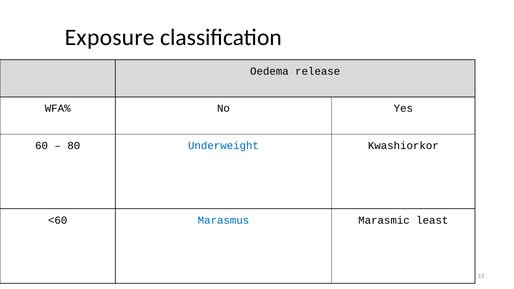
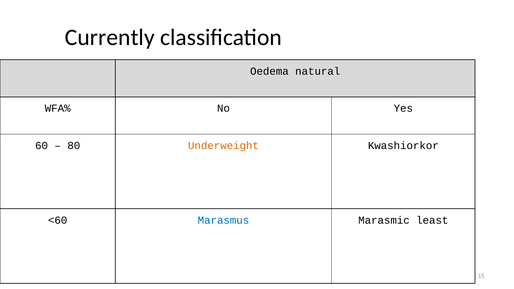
Exposure: Exposure -> Currently
release: release -> natural
Underweight colour: blue -> orange
